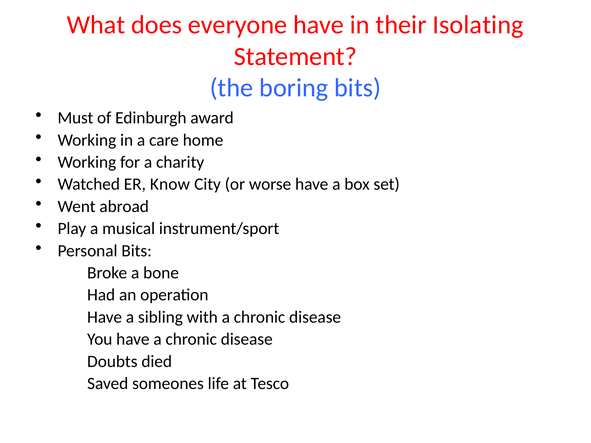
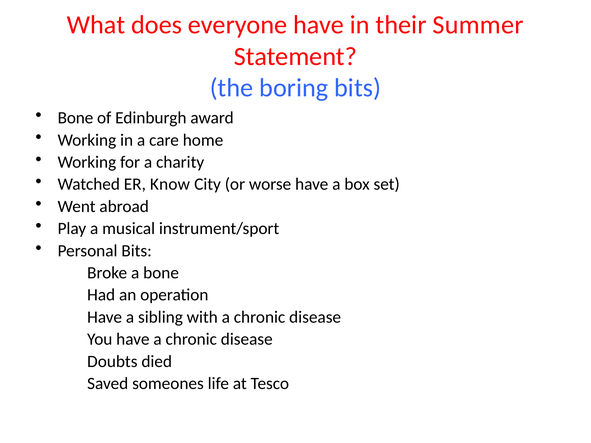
Isolating: Isolating -> Summer
Must at (75, 118): Must -> Bone
